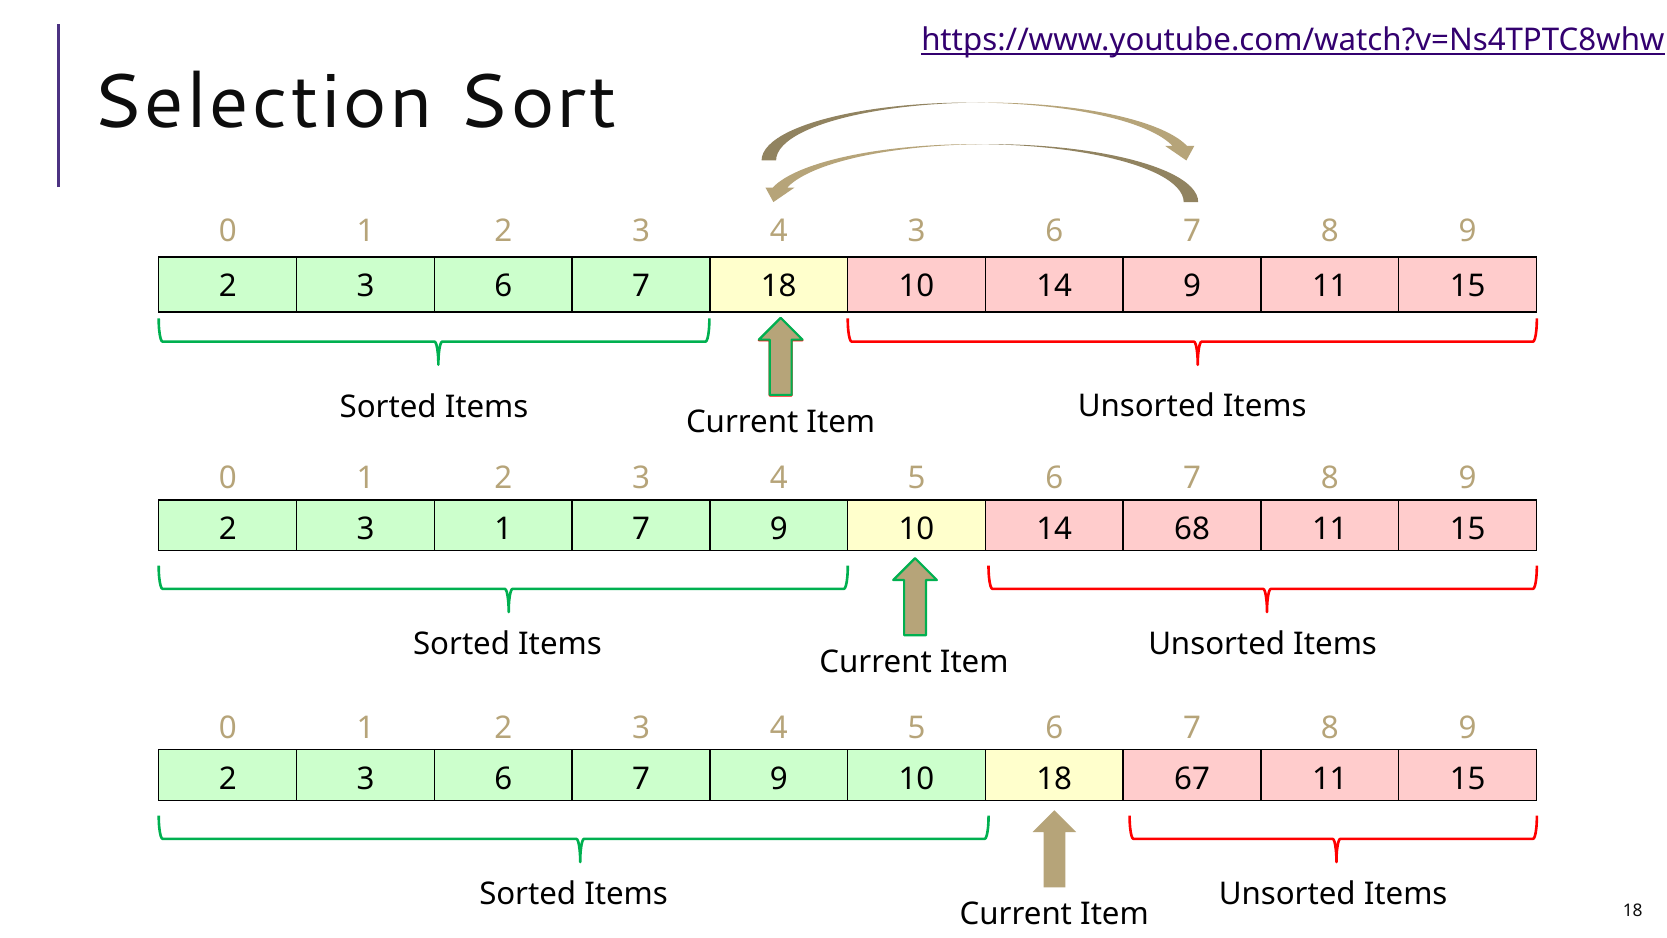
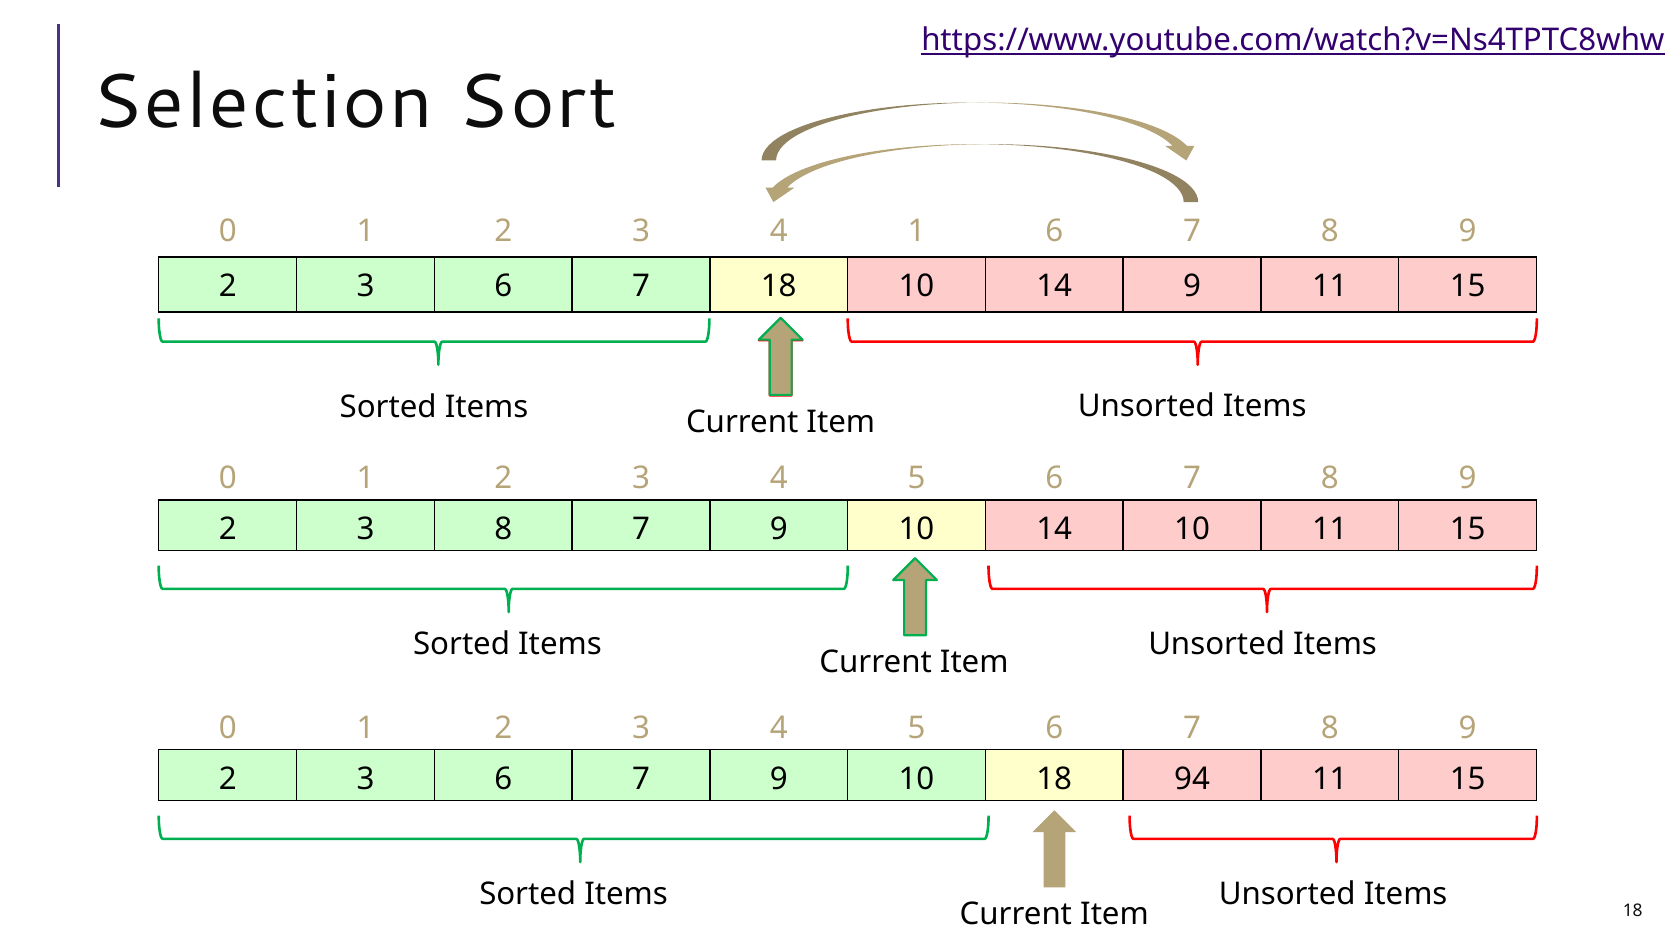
4 3: 3 -> 1
3 1: 1 -> 8
14 68: 68 -> 10
67: 67 -> 94
